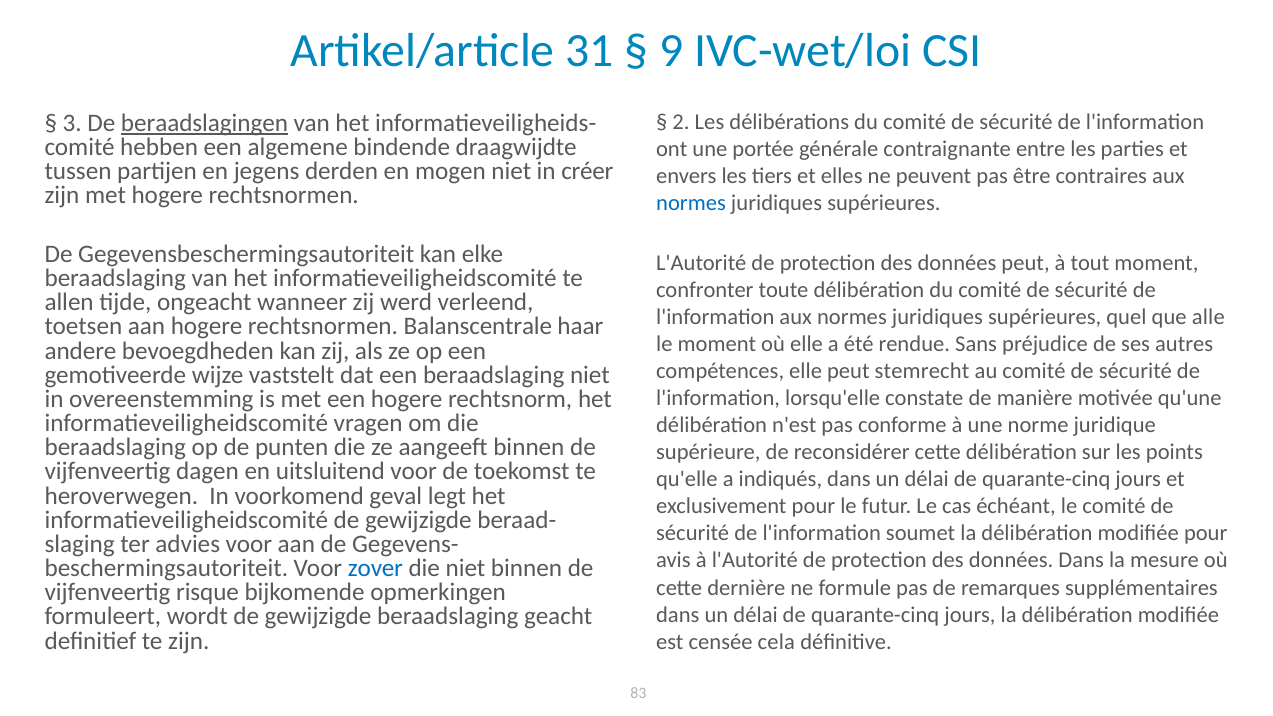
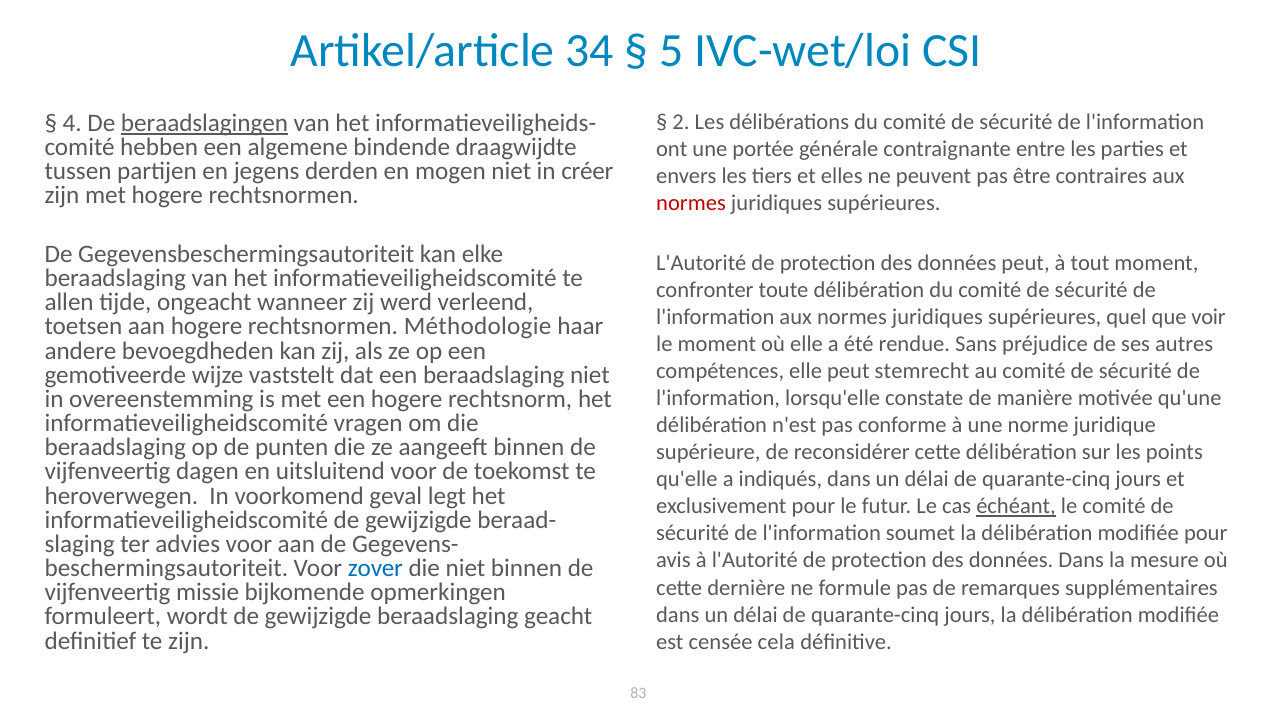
31: 31 -> 34
9: 9 -> 5
3: 3 -> 4
normes at (691, 203) colour: blue -> red
alle: alle -> voir
Balanscentrale: Balanscentrale -> Méthodologie
échéant underline: none -> present
risque: risque -> missie
